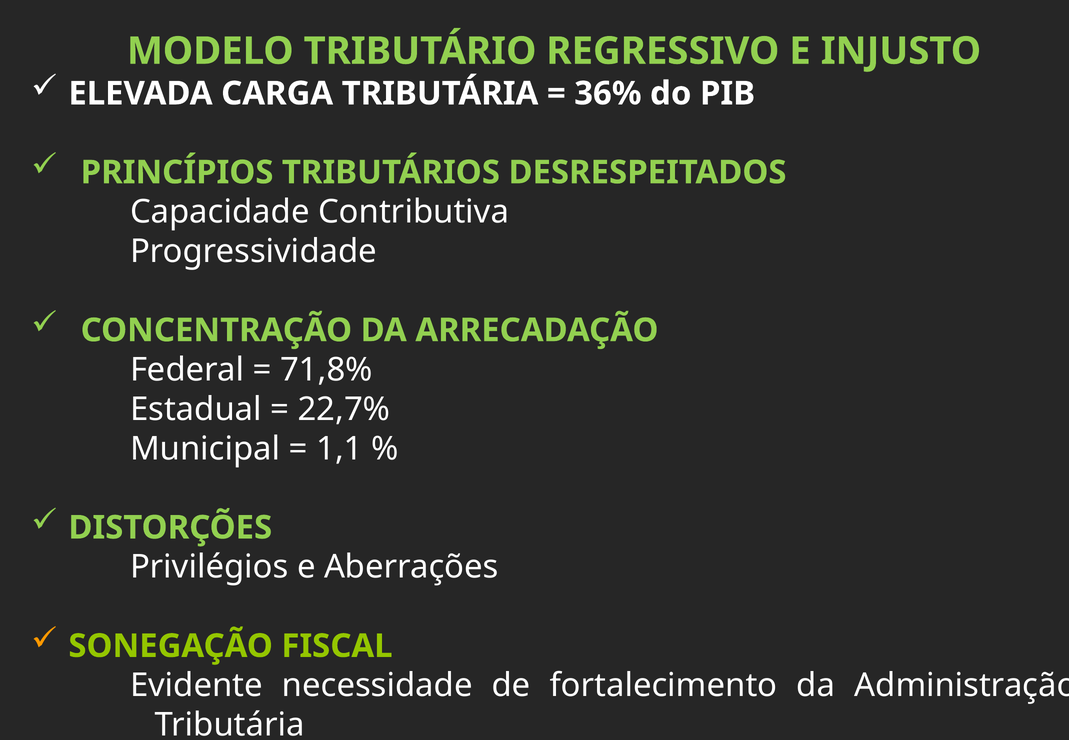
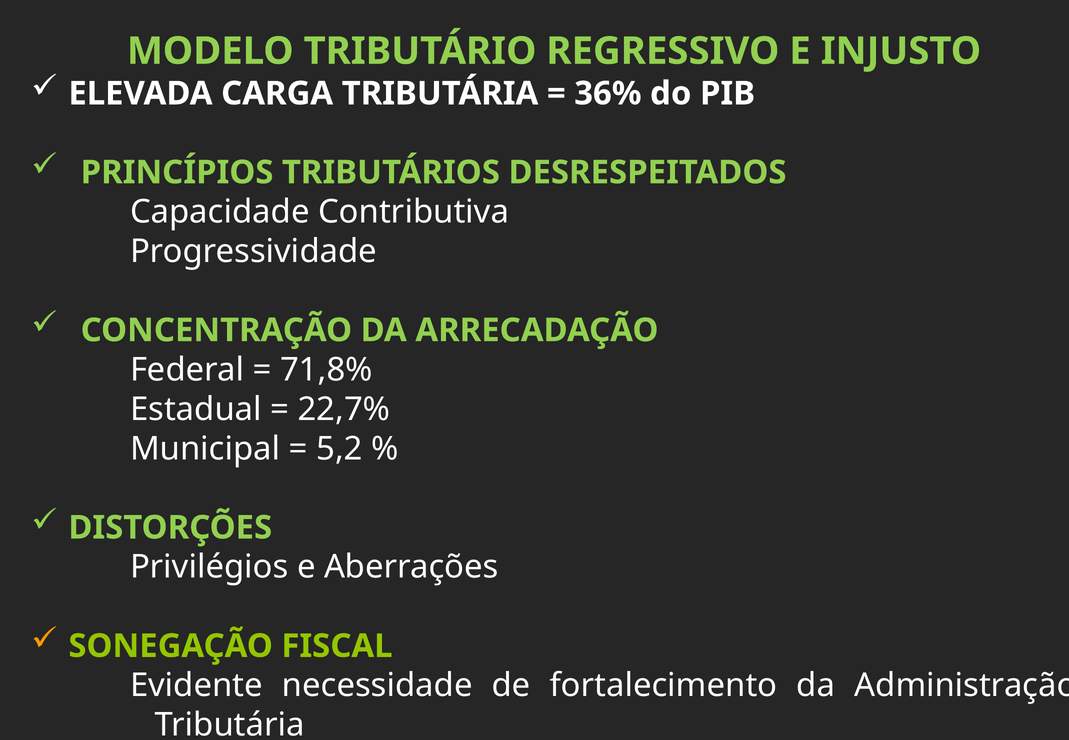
1,1: 1,1 -> 5,2
